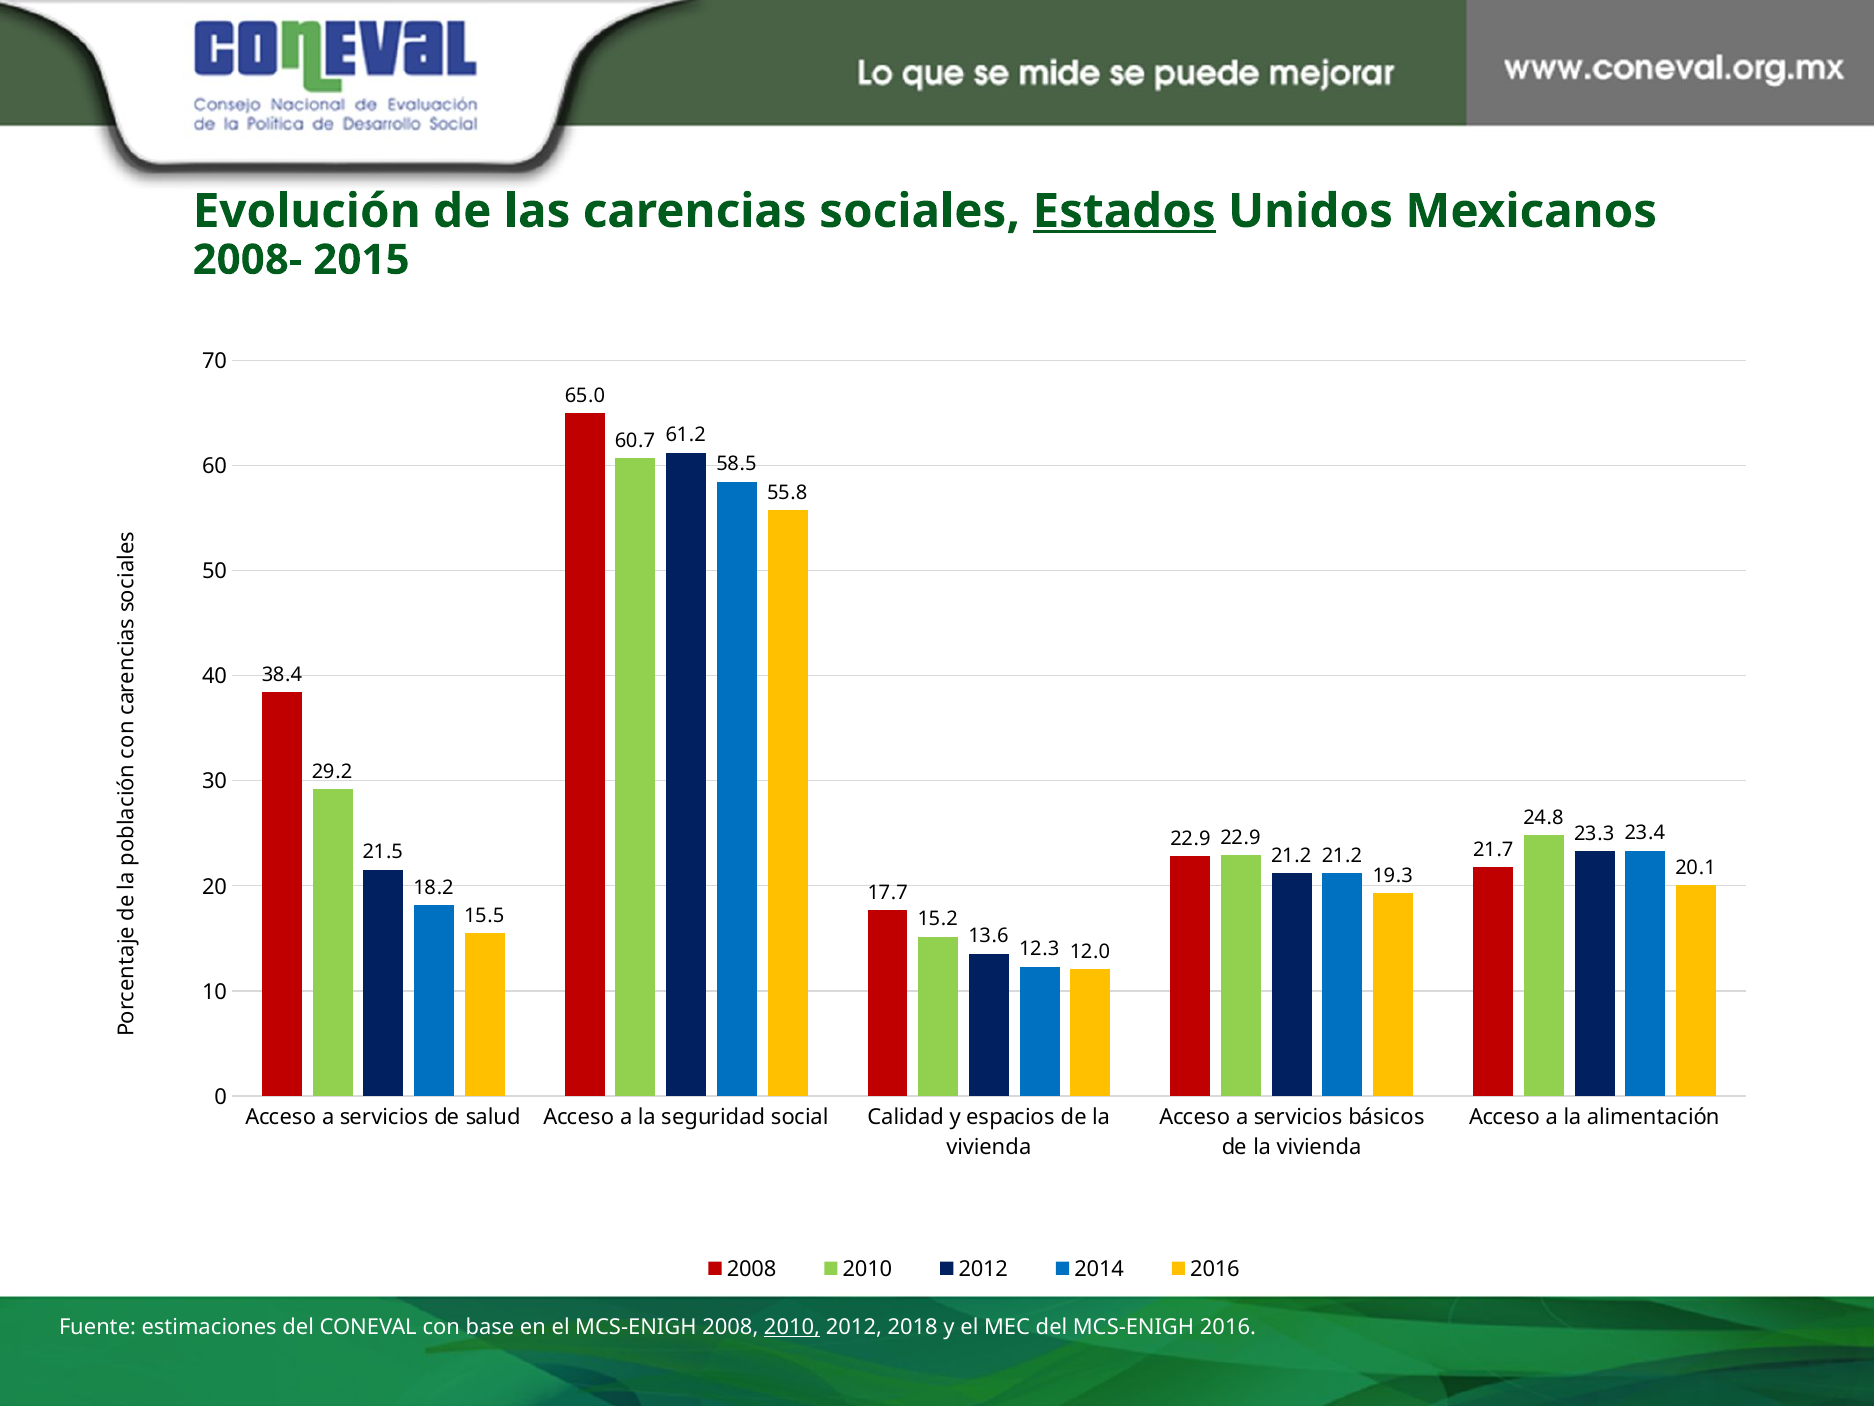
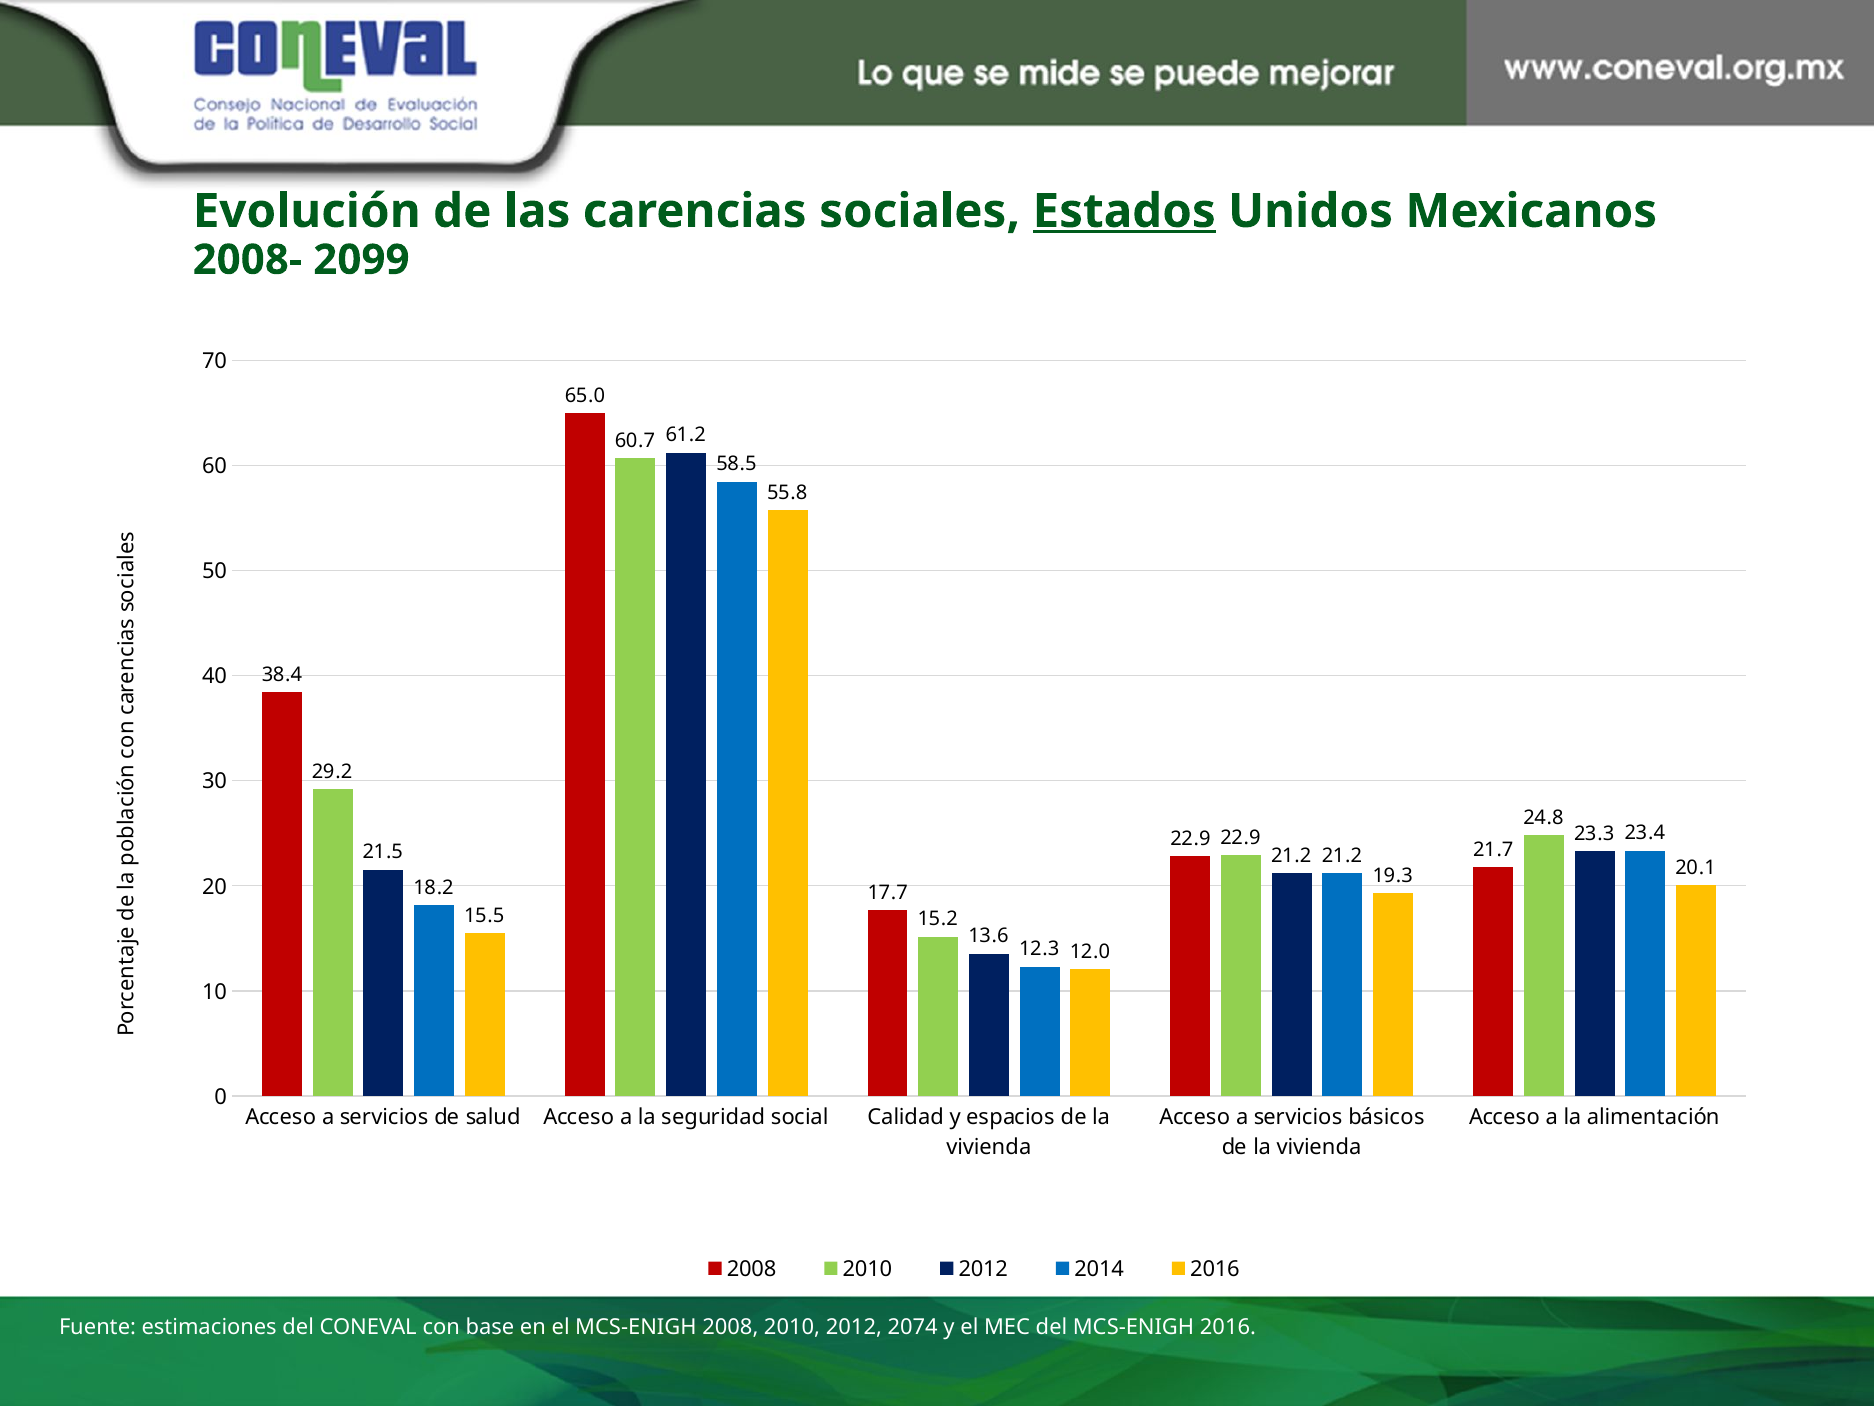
2015: 2015 -> 2099
2010 at (792, 1327) underline: present -> none
2018: 2018 -> 2074
